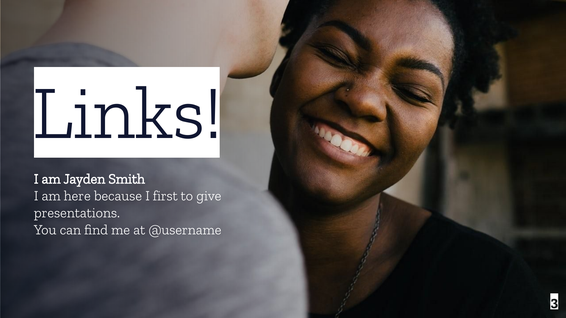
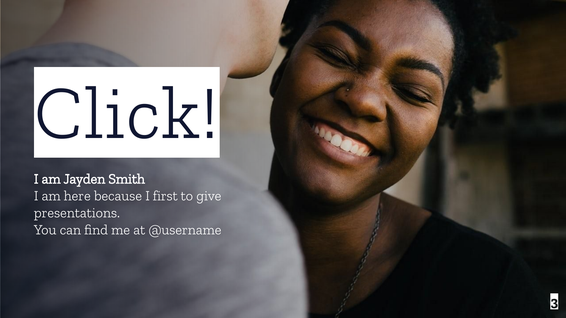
Links: Links -> Click
